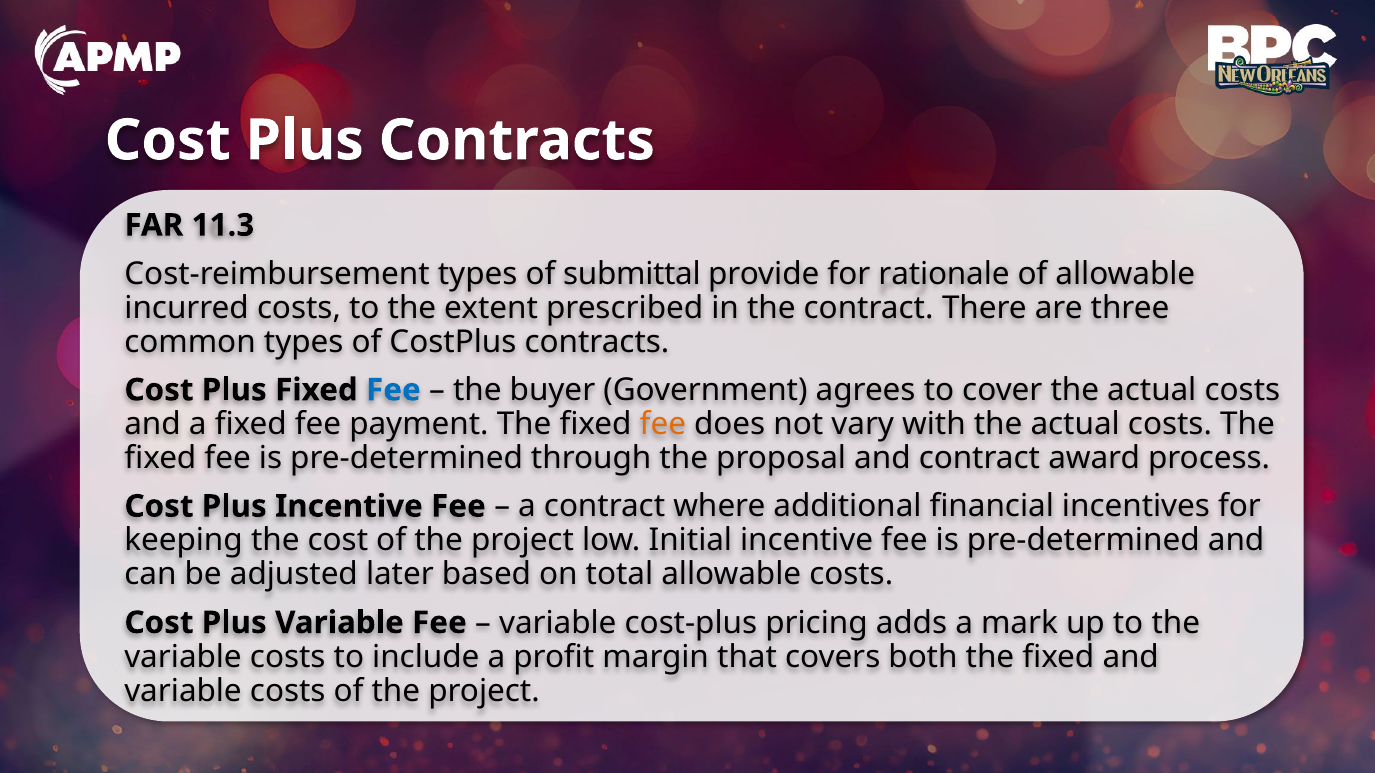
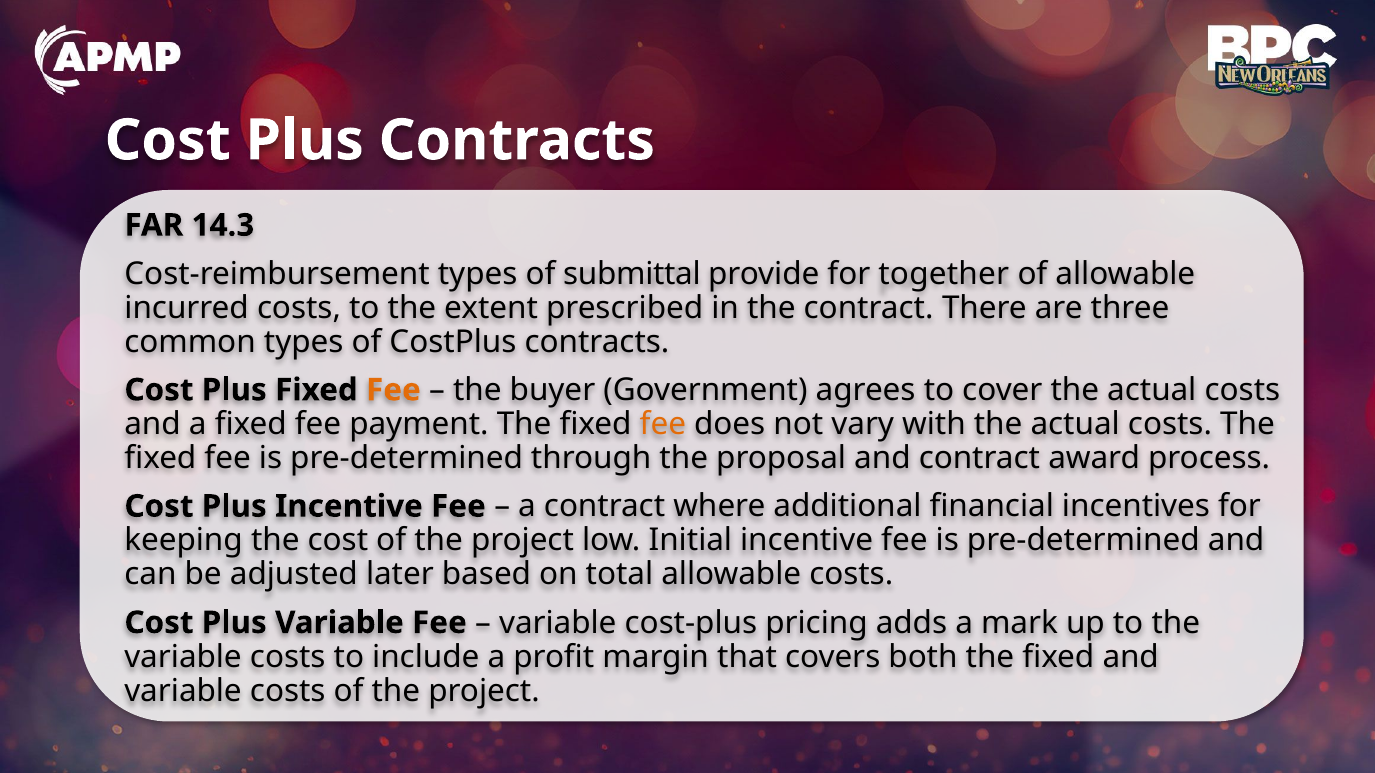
11.3: 11.3 -> 14.3
rationale: rationale -> together
Fee at (393, 390) colour: blue -> orange
